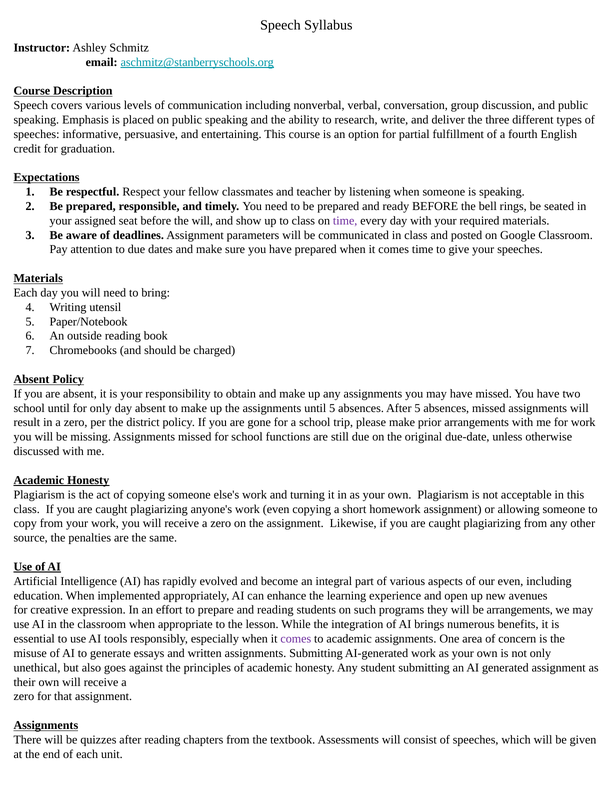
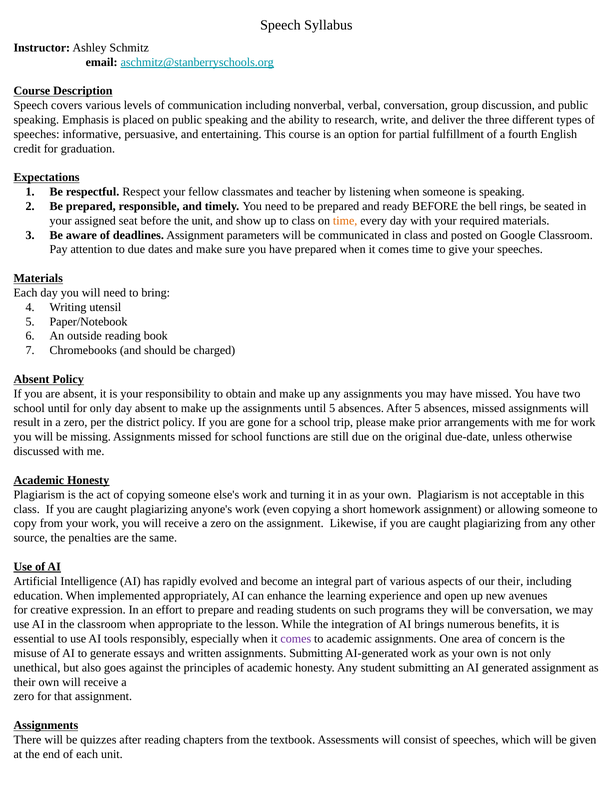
the will: will -> unit
time at (345, 221) colour: purple -> orange
our even: even -> their
be arrangements: arrangements -> conversation
